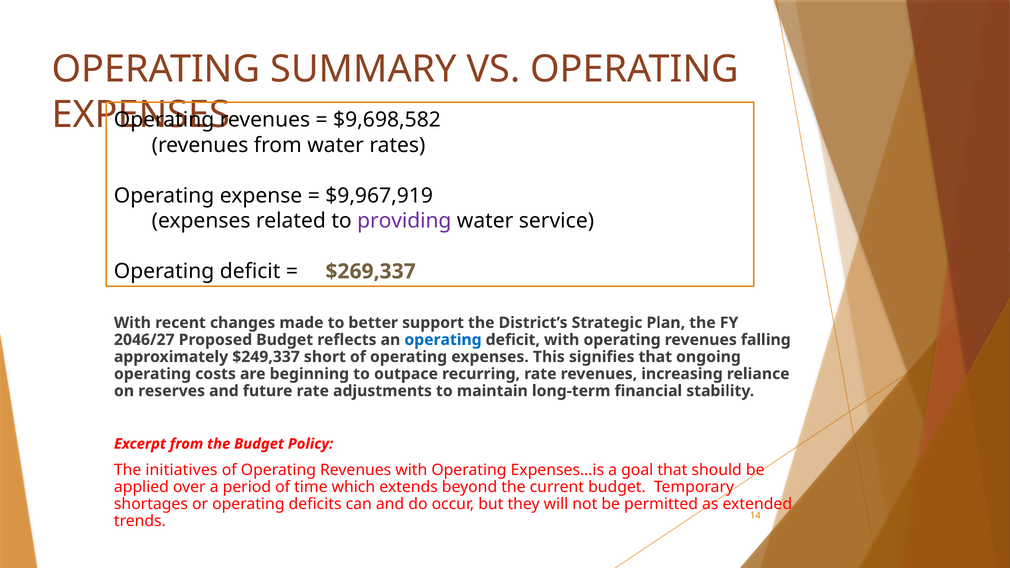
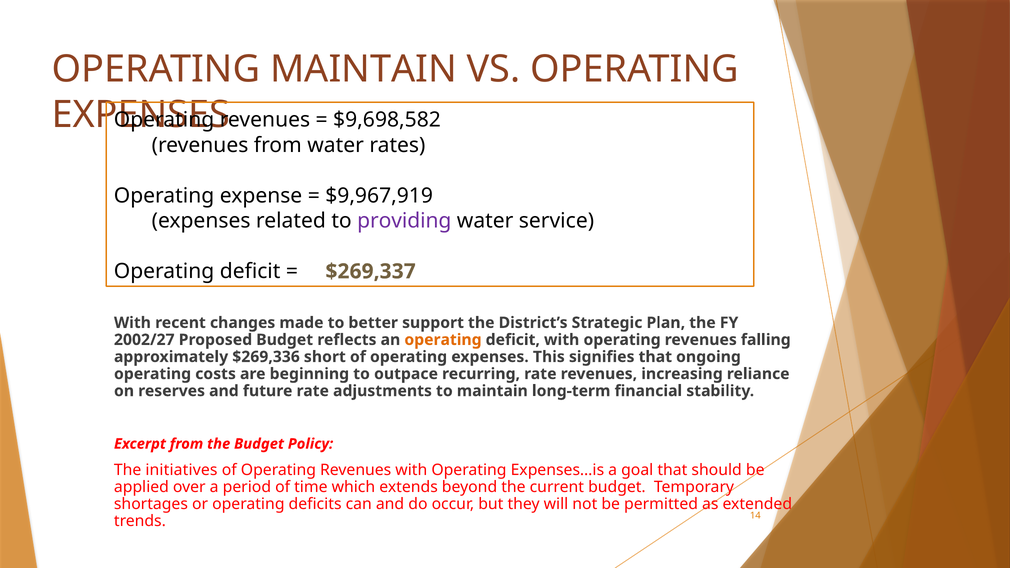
OPERATING SUMMARY: SUMMARY -> MAINTAIN
2046/27: 2046/27 -> 2002/27
operating at (443, 340) colour: blue -> orange
$249,337: $249,337 -> $269,336
